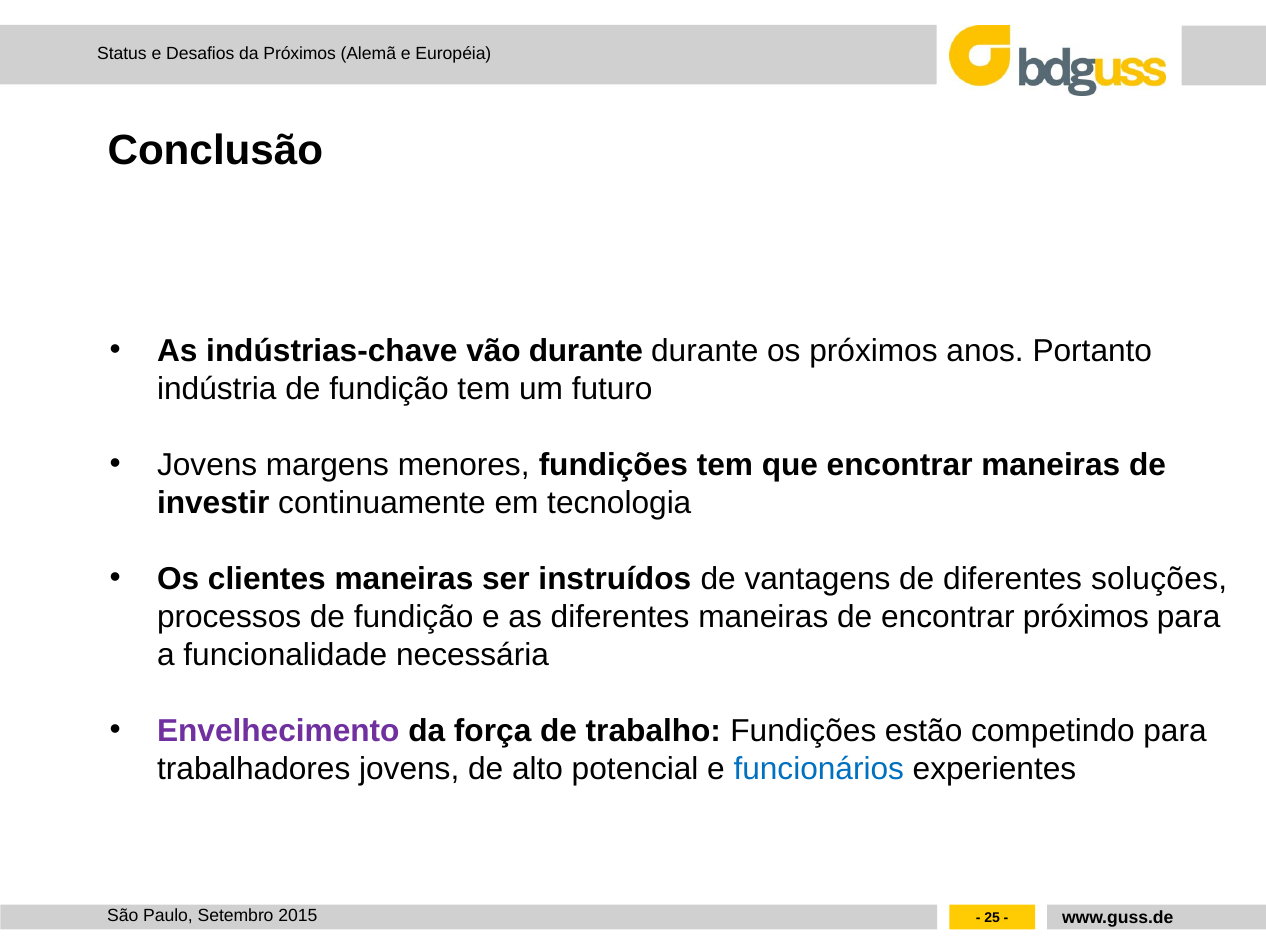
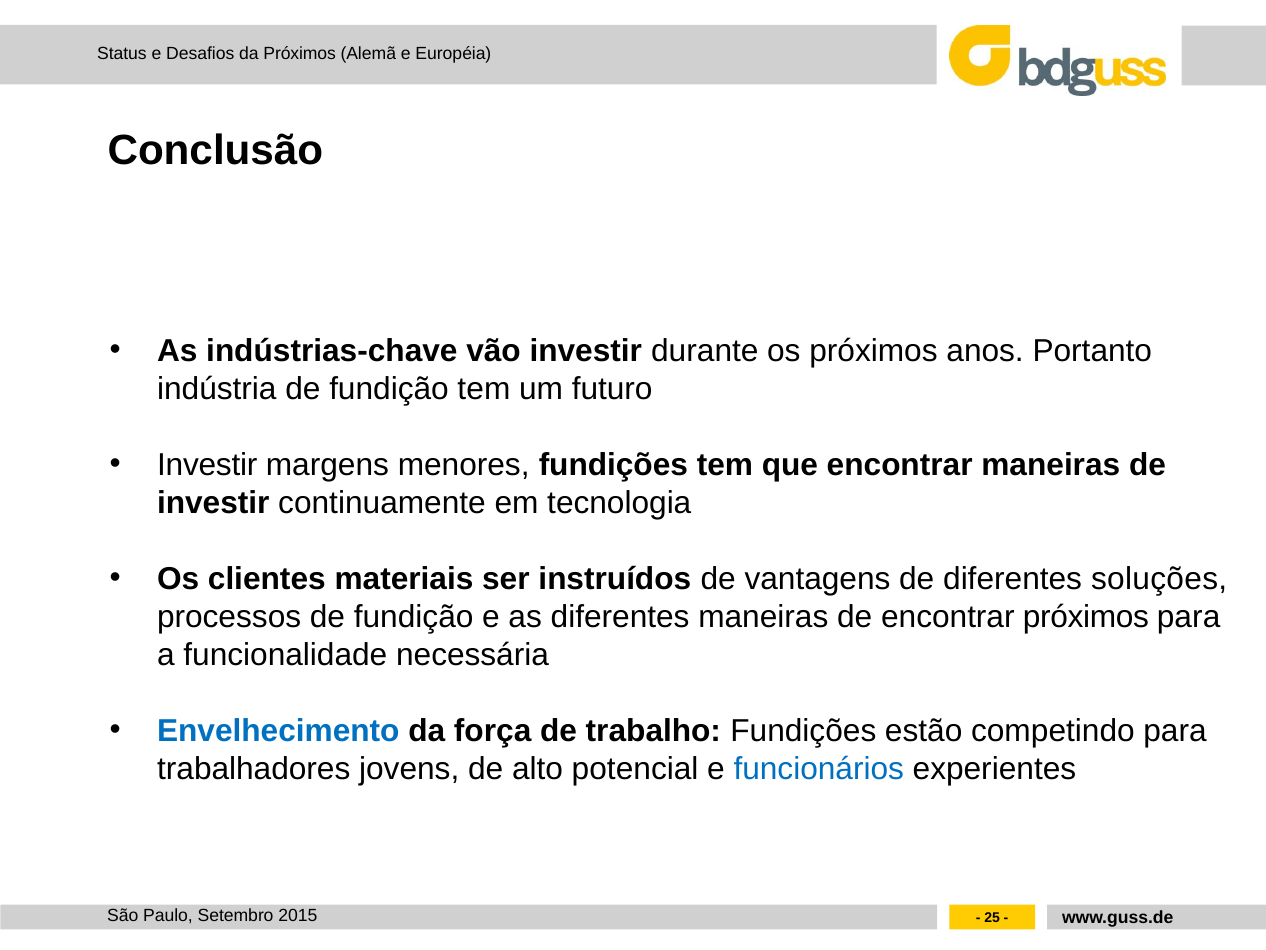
vão durante: durante -> investir
Jovens at (207, 465): Jovens -> Investir
clientes maneiras: maneiras -> materiais
Envelhecimento colour: purple -> blue
